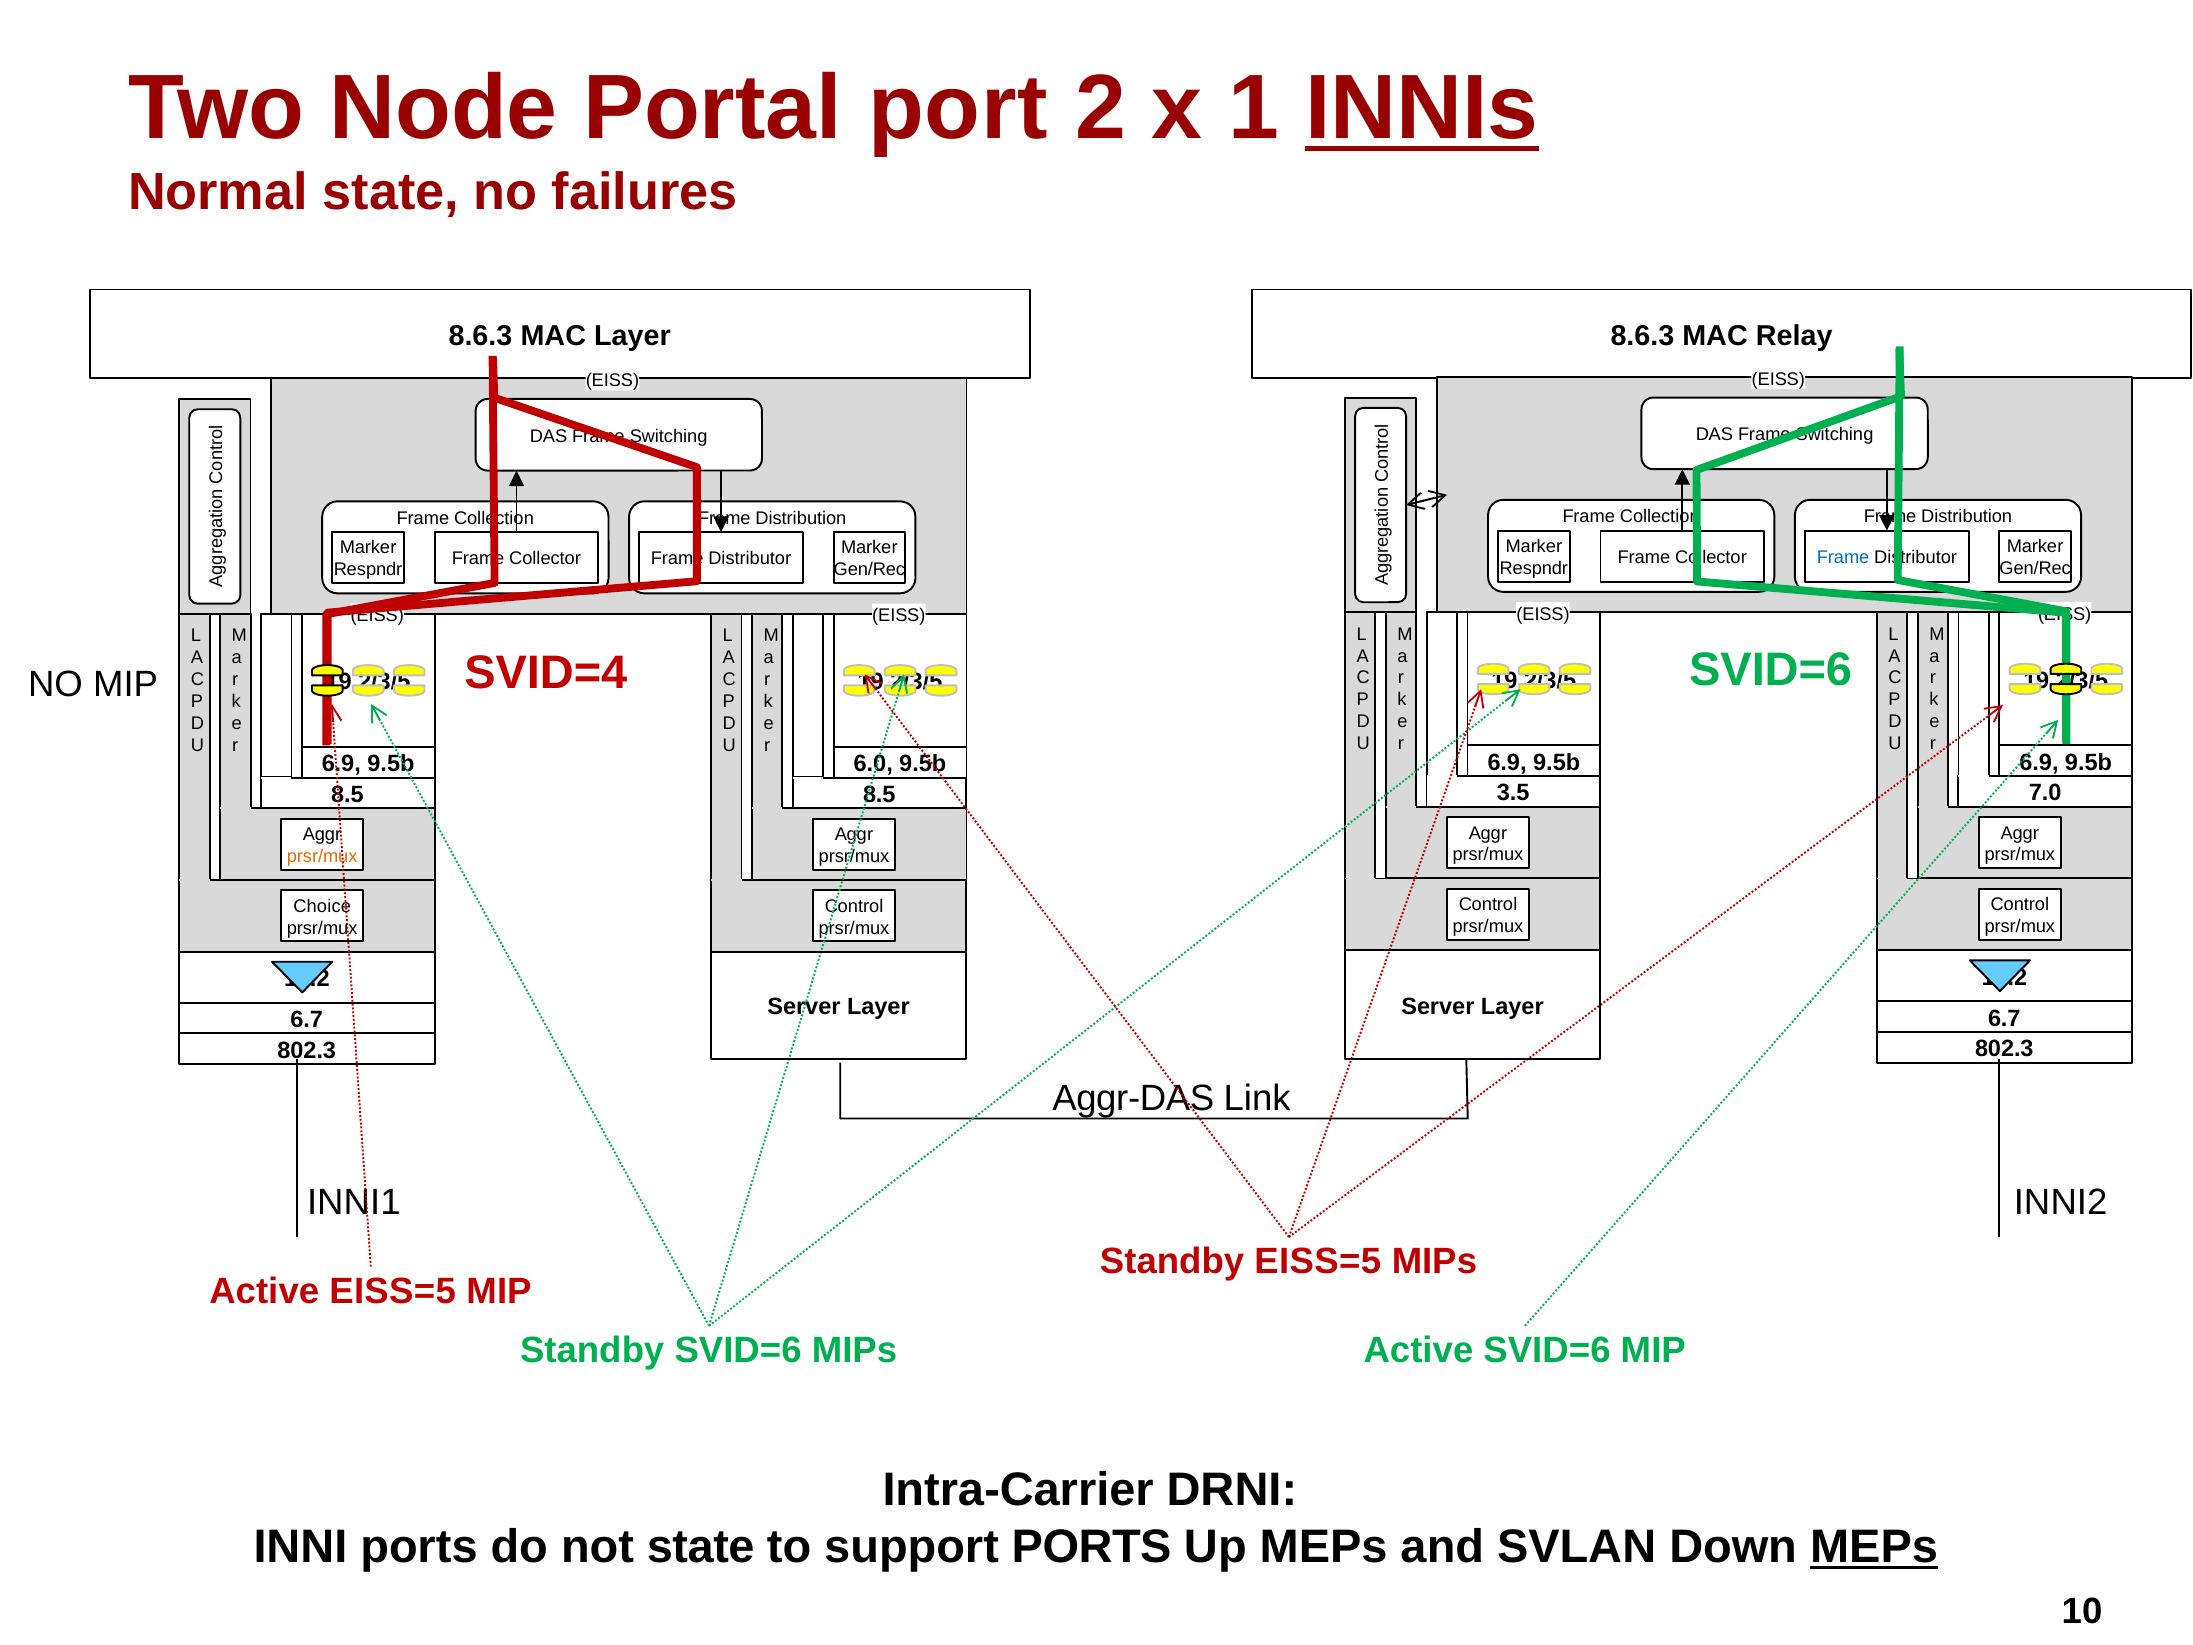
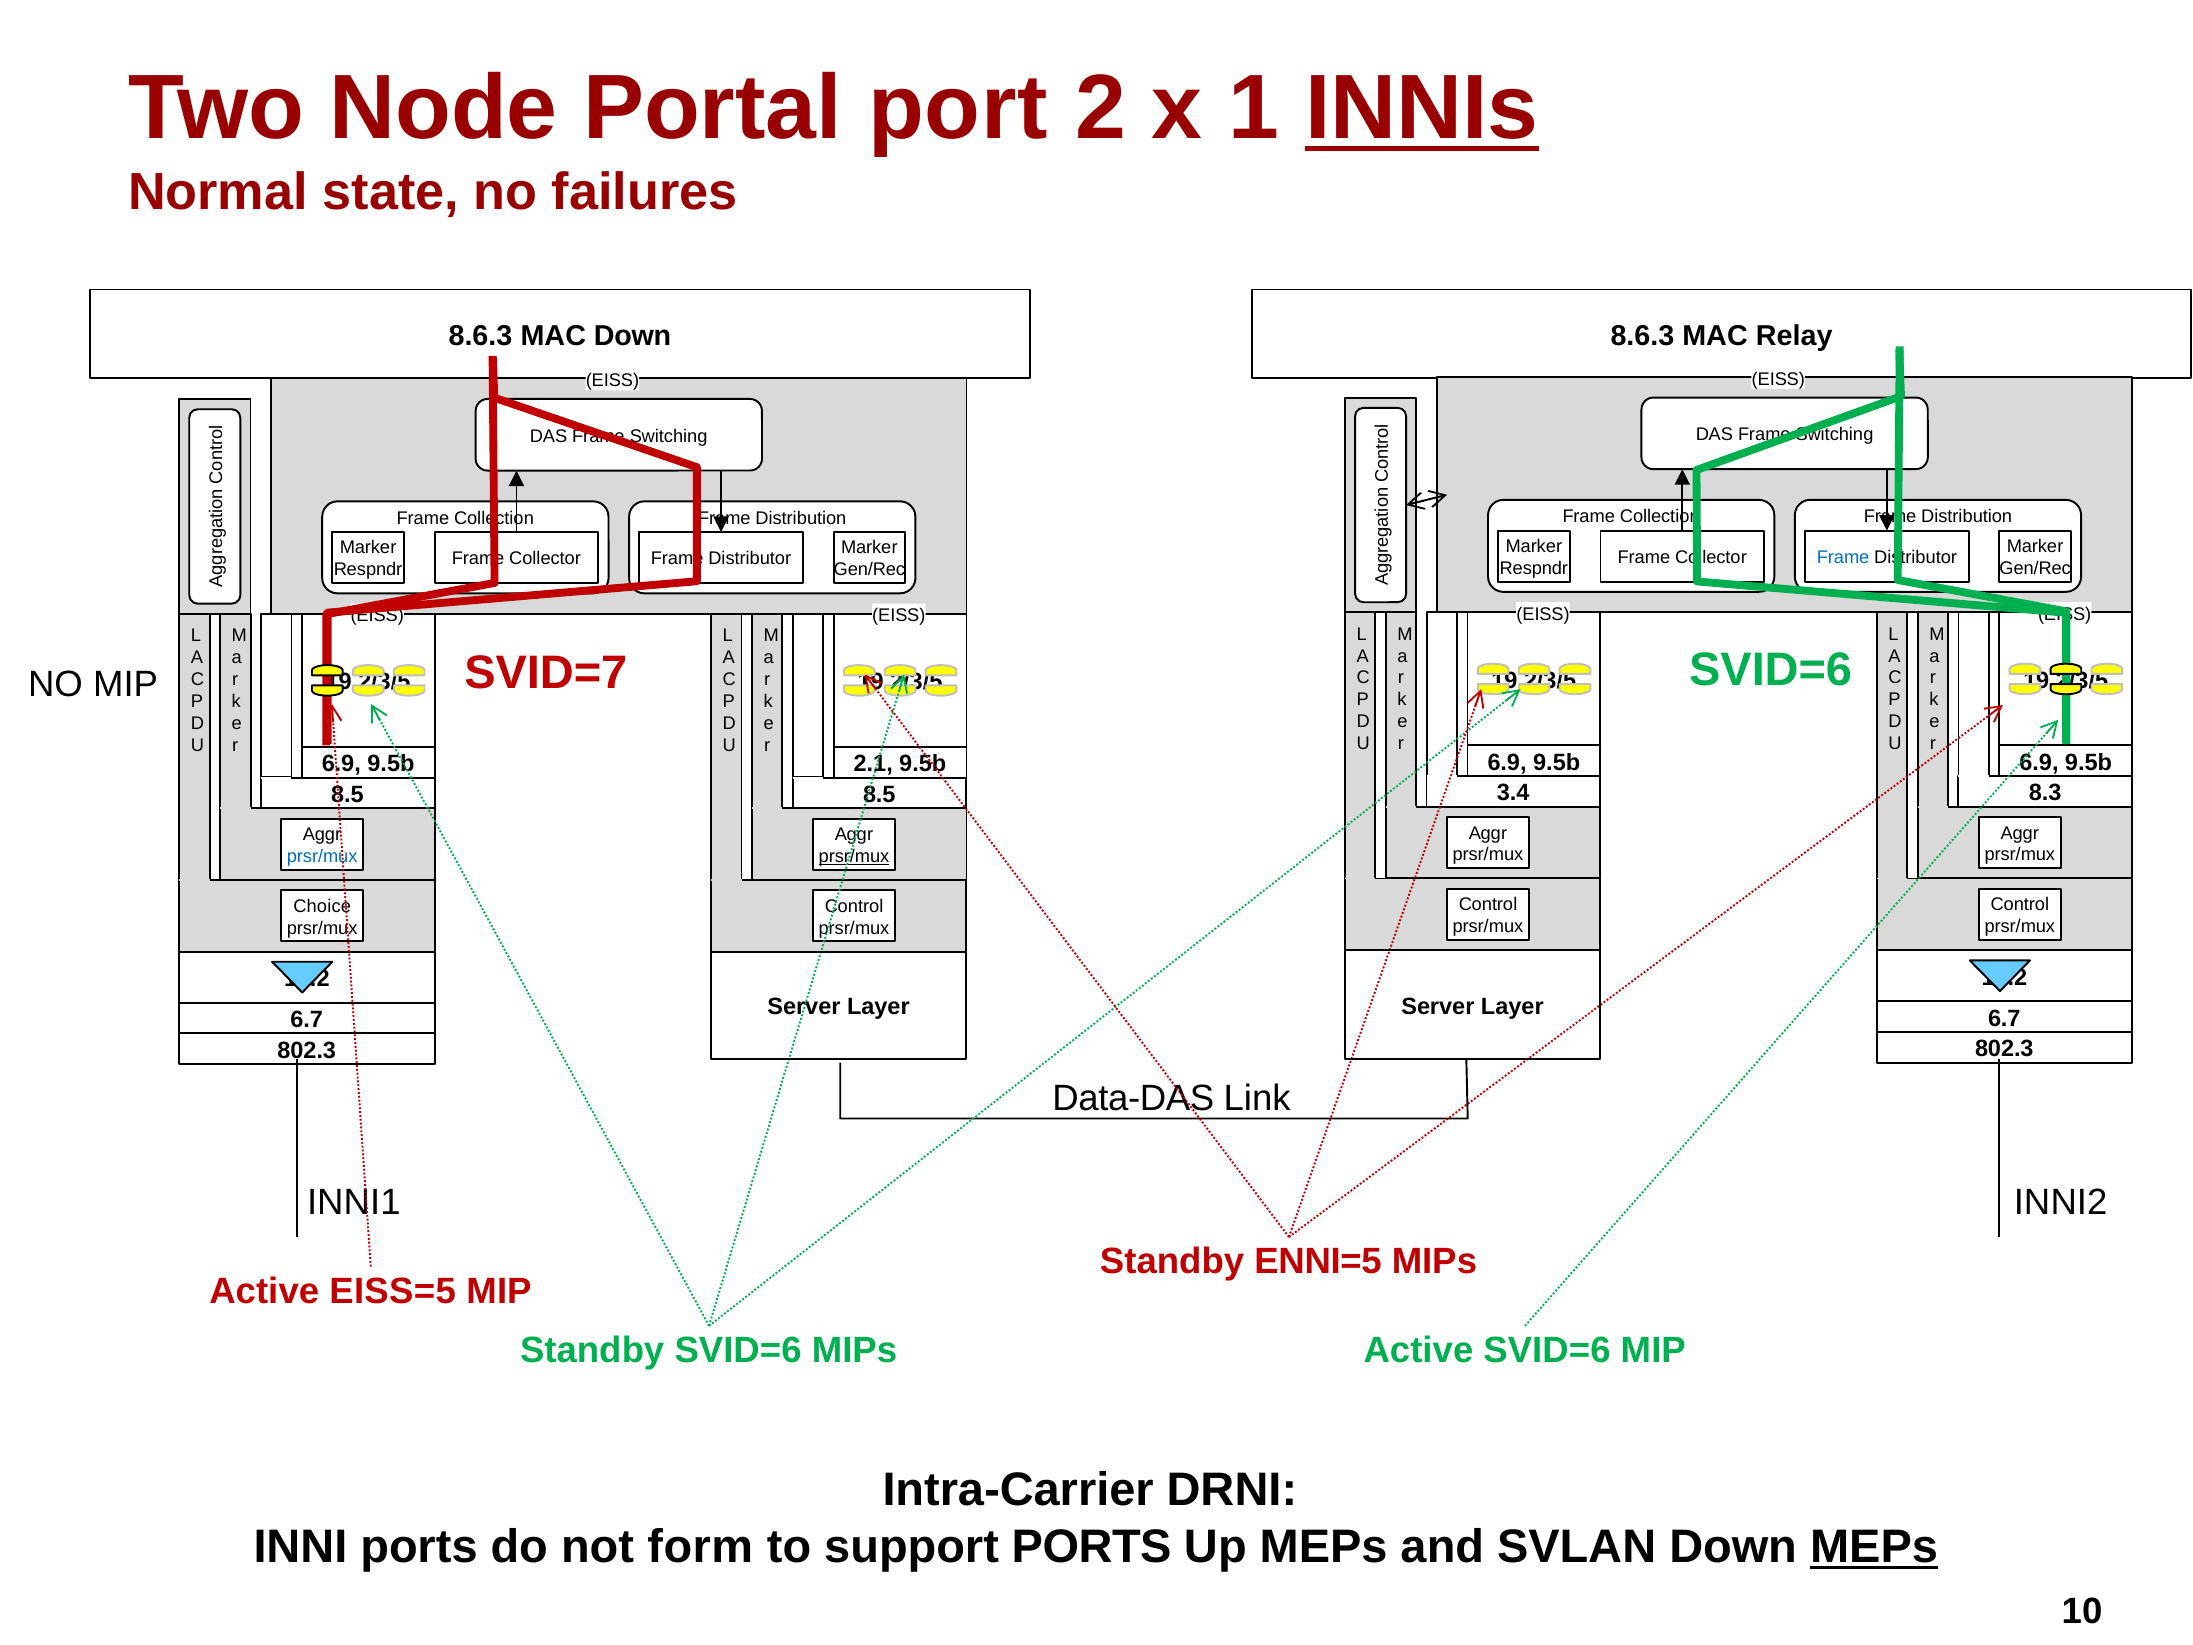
MAC Layer: Layer -> Down
SVID=4: SVID=4 -> SVID=7
6.0: 6.0 -> 2.1
3.5: 3.5 -> 3.4
7.0: 7.0 -> 8.3
prsr/mux at (322, 856) colour: orange -> blue
prsr/mux at (854, 856) underline: none -> present
Aggr-DAS: Aggr-DAS -> Data-DAS
Standby EISS=5: EISS=5 -> ENNI=5
not state: state -> form
